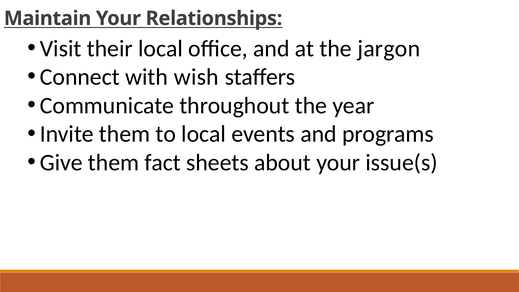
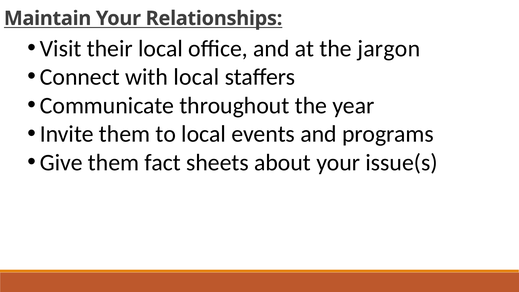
with wish: wish -> local
